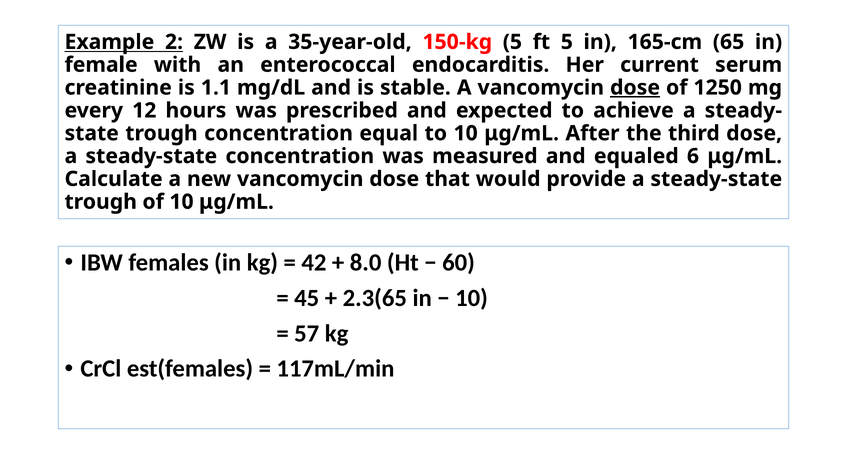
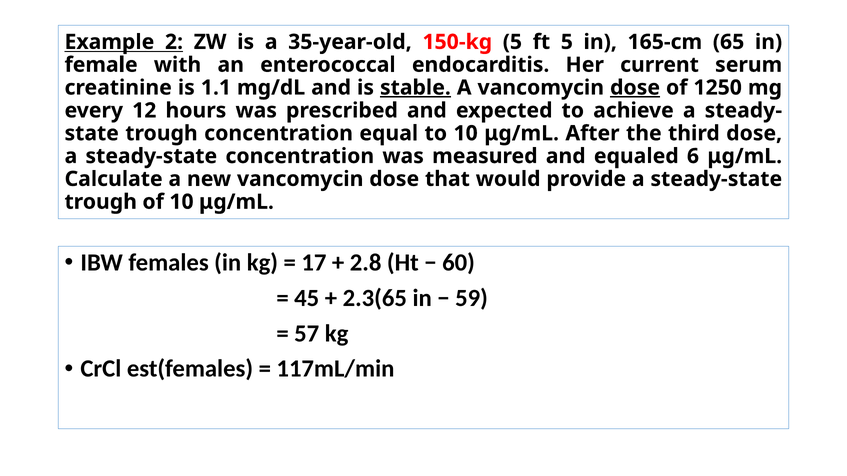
stable underline: none -> present
42: 42 -> 17
8.0: 8.0 -> 2.8
10 at (472, 298): 10 -> 59
